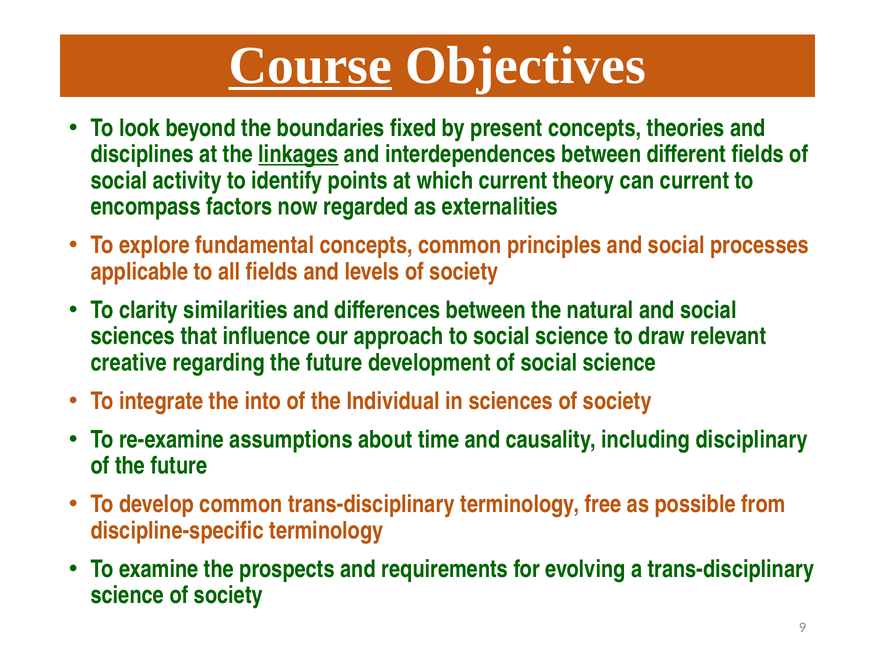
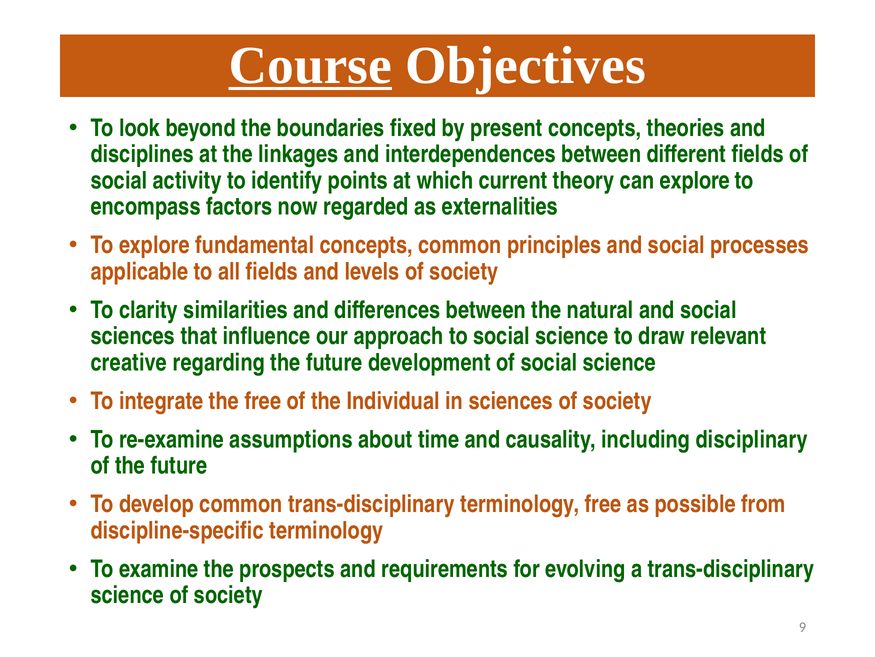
linkages underline: present -> none
can current: current -> explore
the into: into -> free
